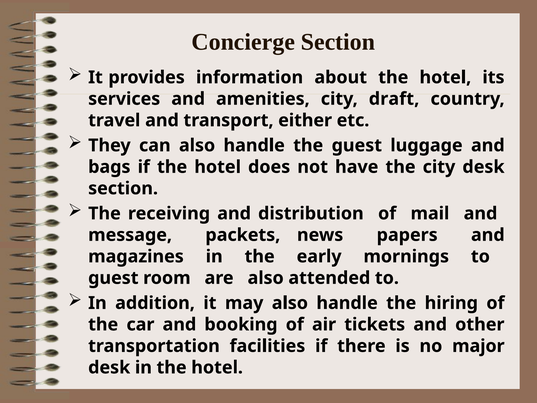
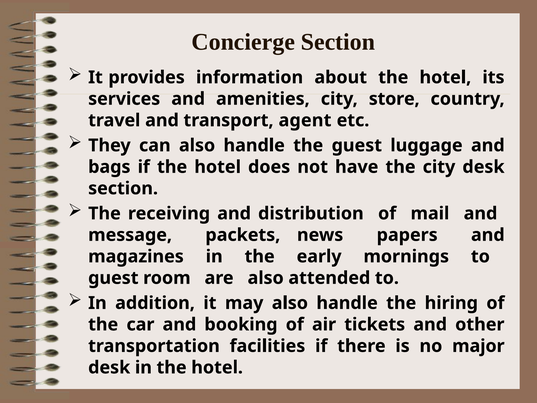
draft: draft -> store
either: either -> agent
